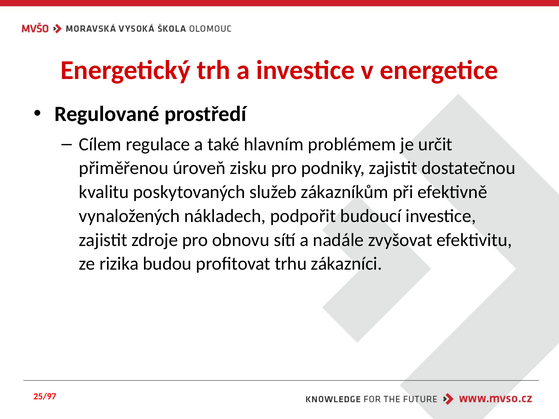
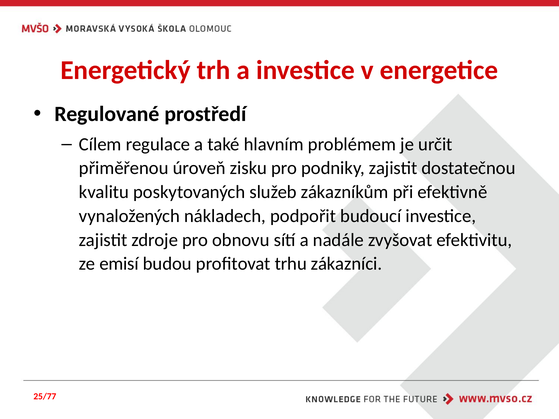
rizika: rizika -> emisí
25/97: 25/97 -> 25/77
